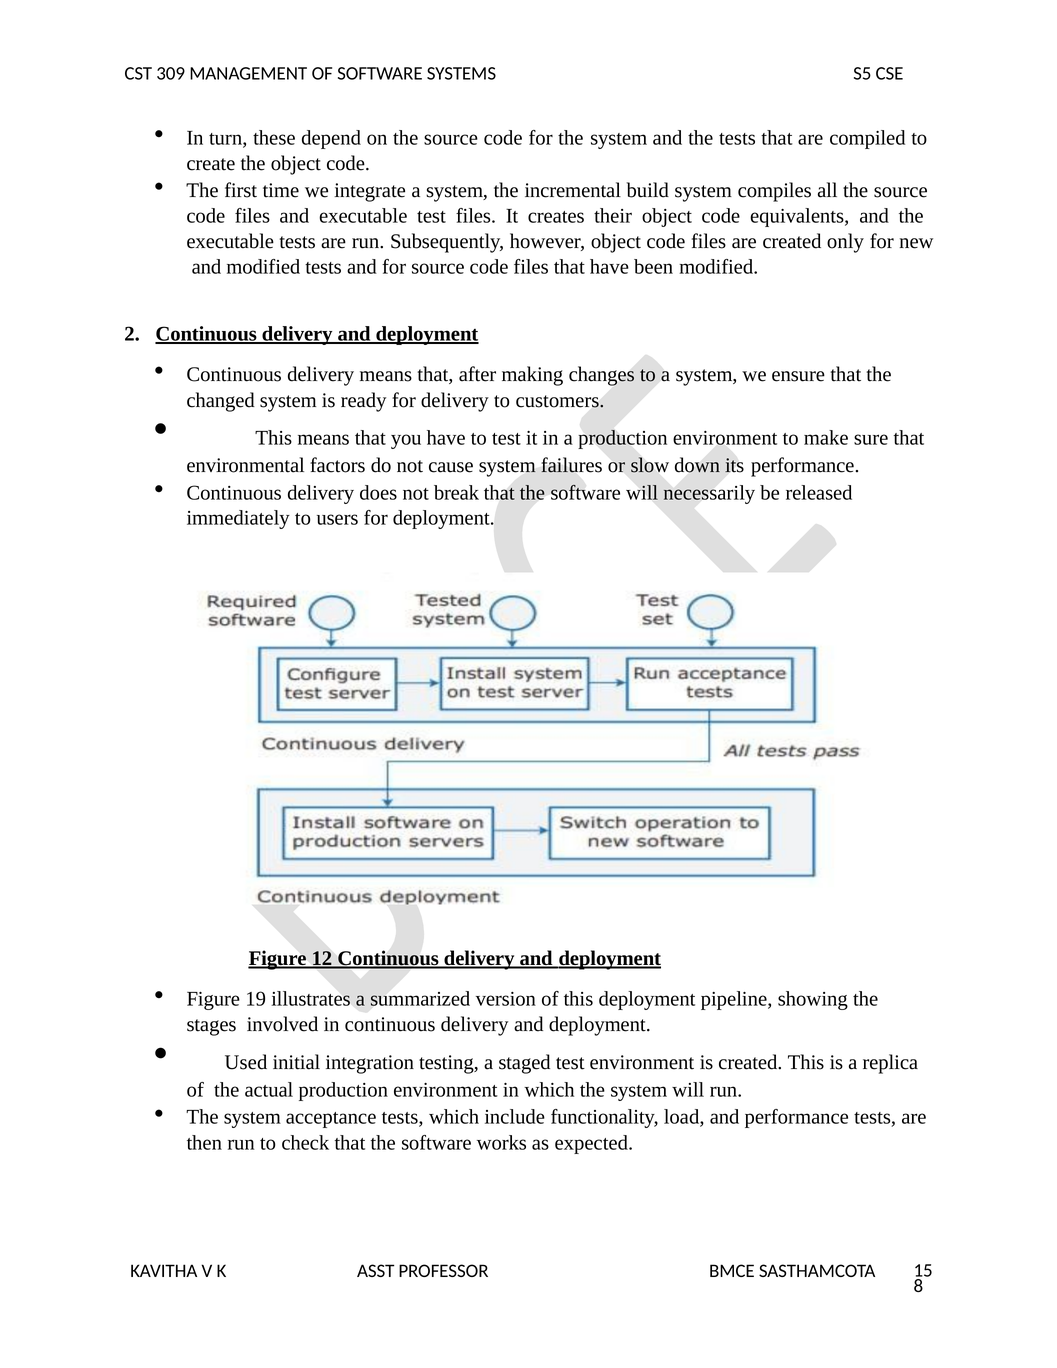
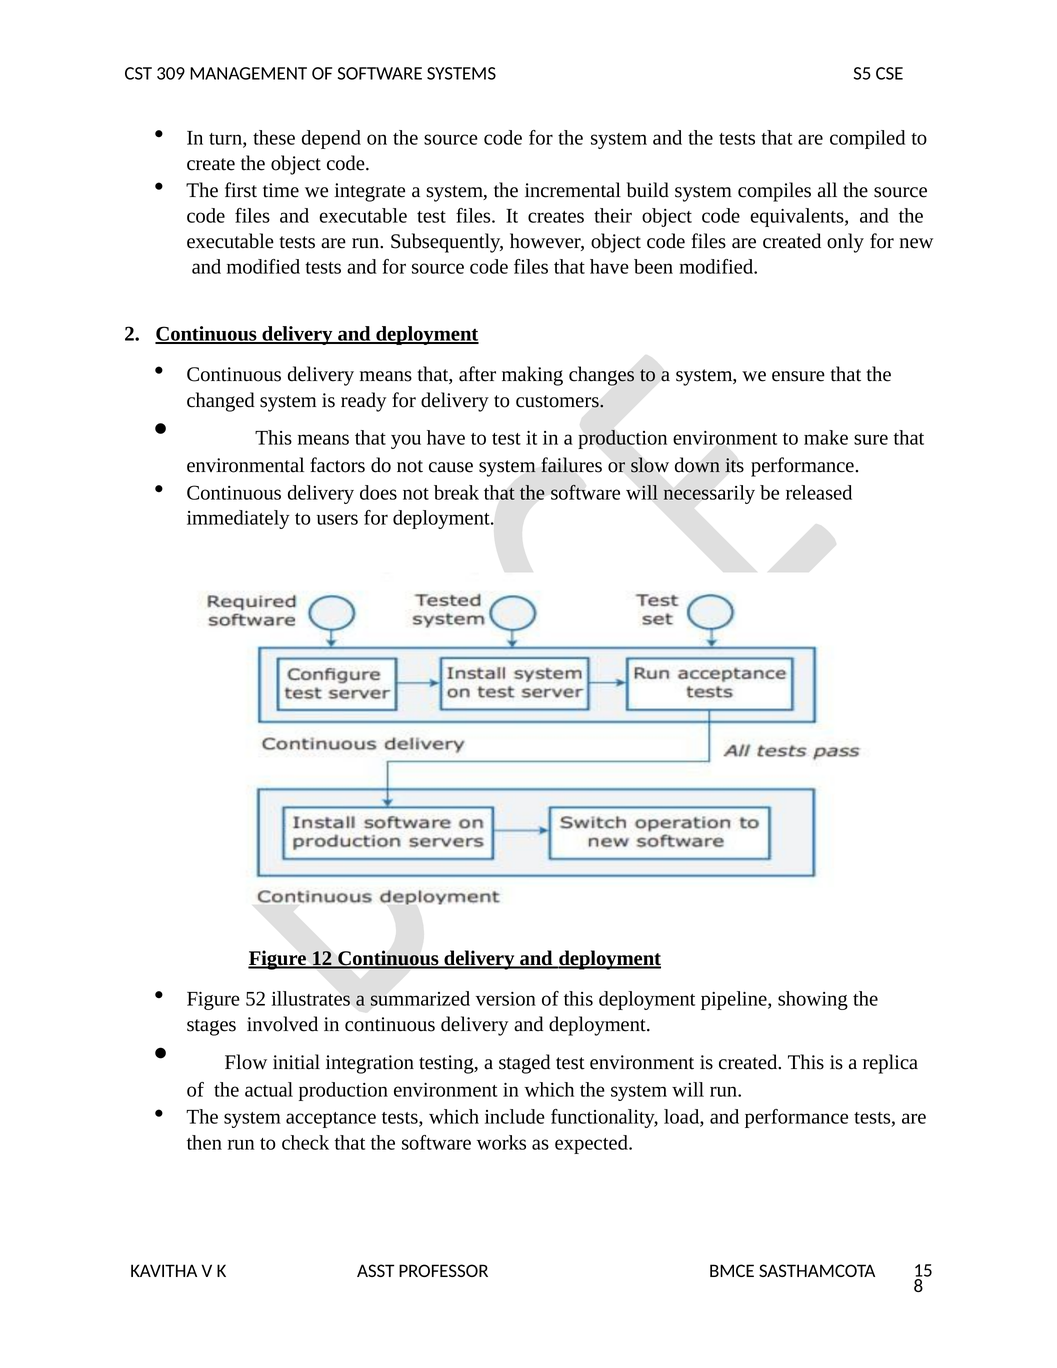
19: 19 -> 52
Used: Used -> Flow
